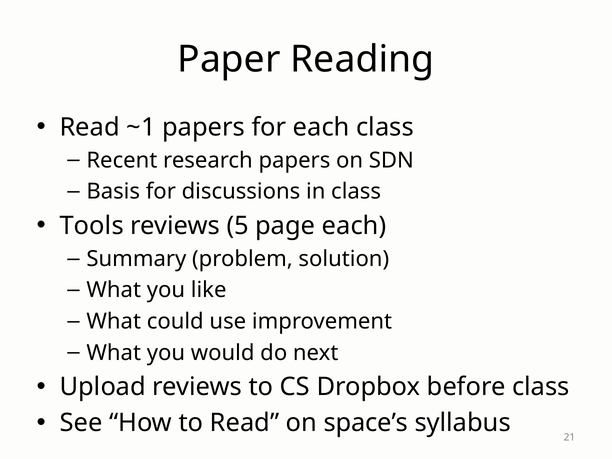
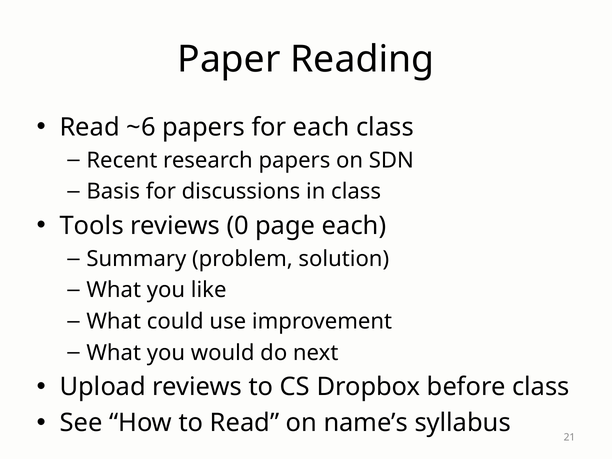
~1: ~1 -> ~6
5: 5 -> 0
space’s: space’s -> name’s
